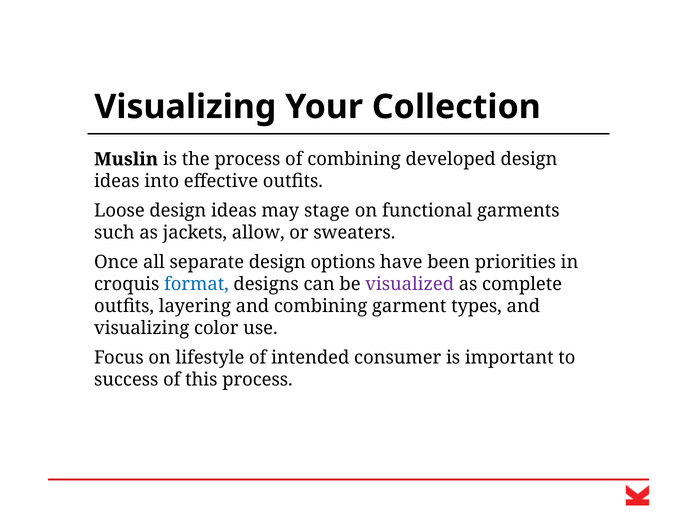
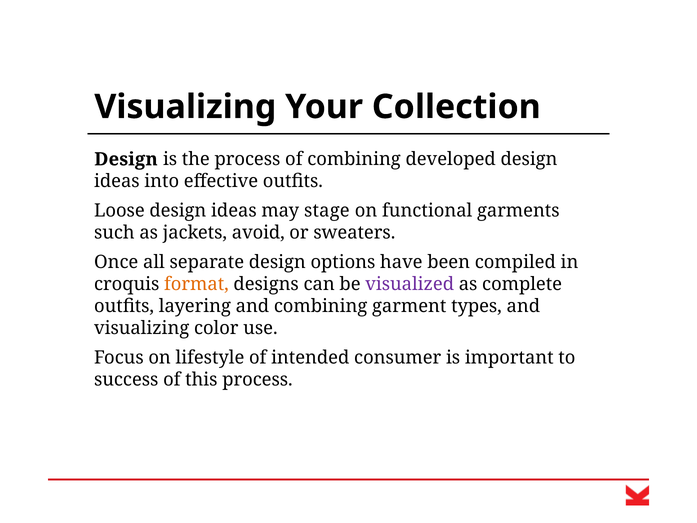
Muslin at (126, 159): Muslin -> Design
allow: allow -> avoid
priorities: priorities -> compiled
format colour: blue -> orange
